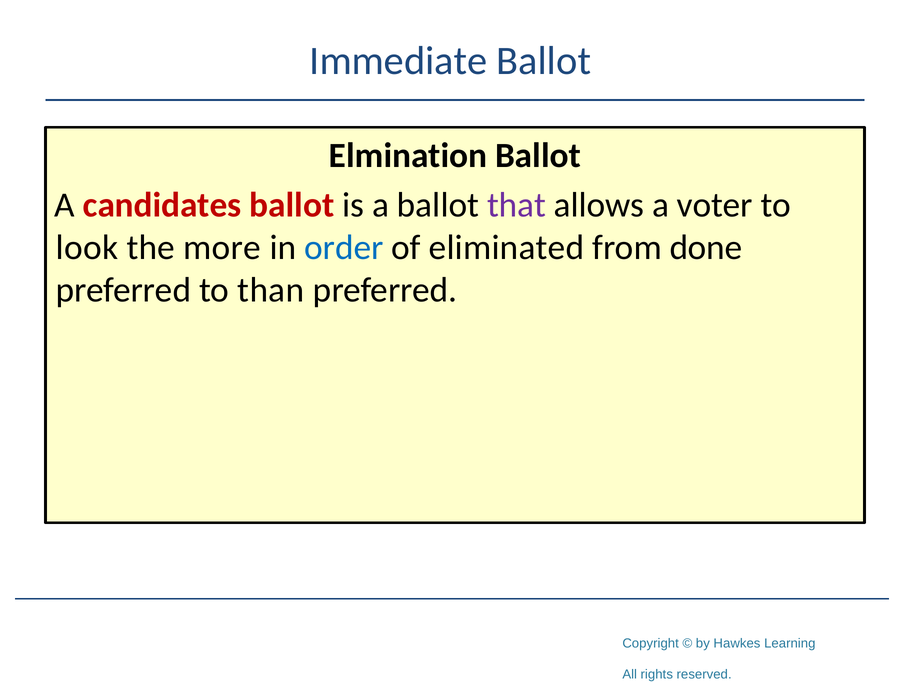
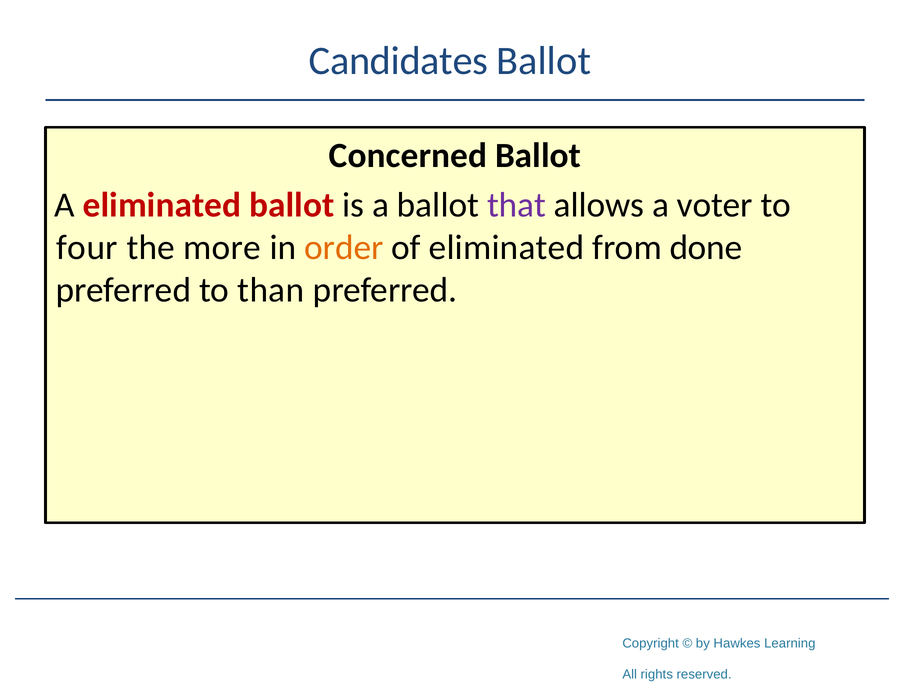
Immediate: Immediate -> Candidates
Elmination: Elmination -> Concerned
A candidates: candidates -> eliminated
look: look -> four
order colour: blue -> orange
